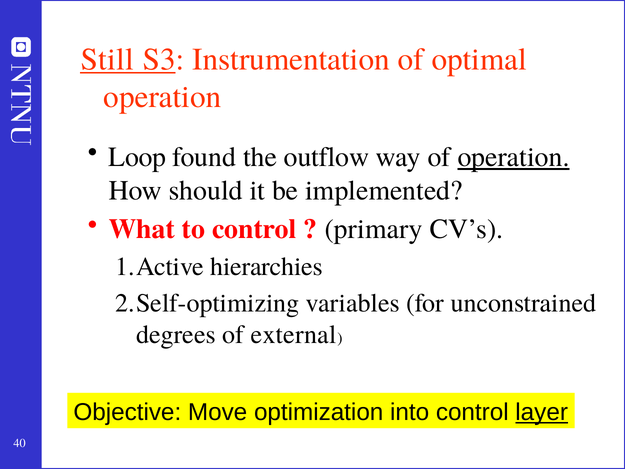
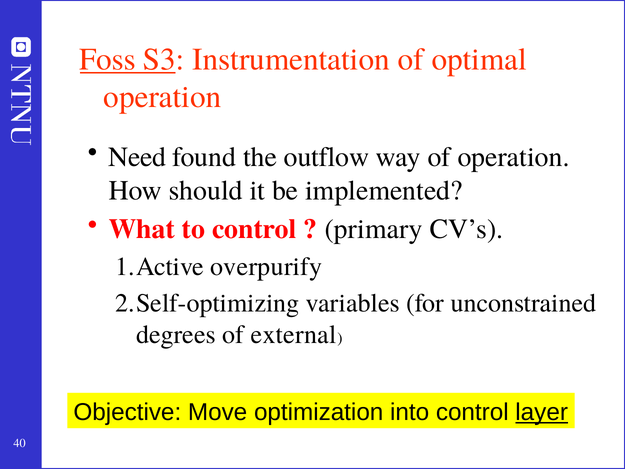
Still: Still -> Foss
Loop: Loop -> Need
operation at (514, 157) underline: present -> none
hierarchies: hierarchies -> overpurify
